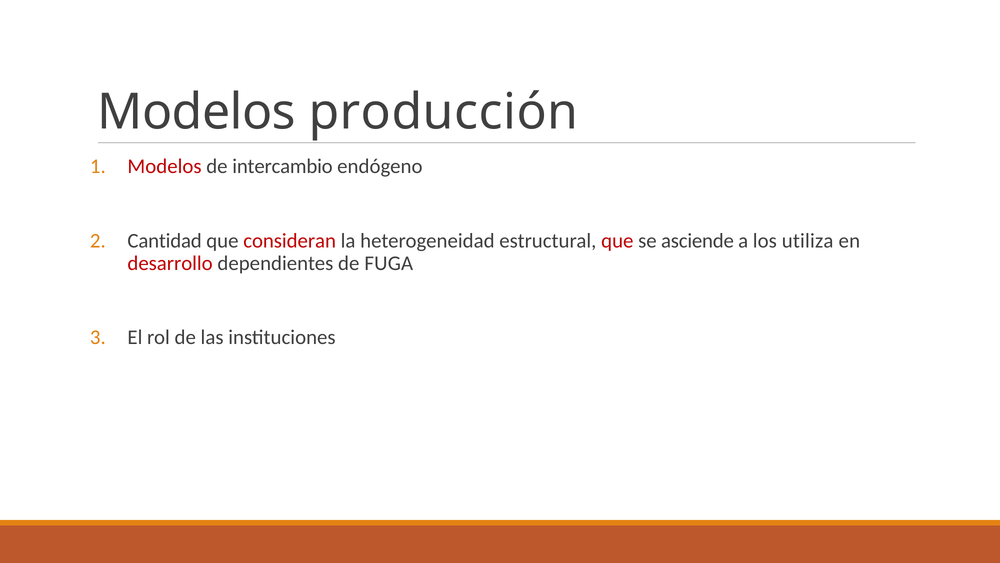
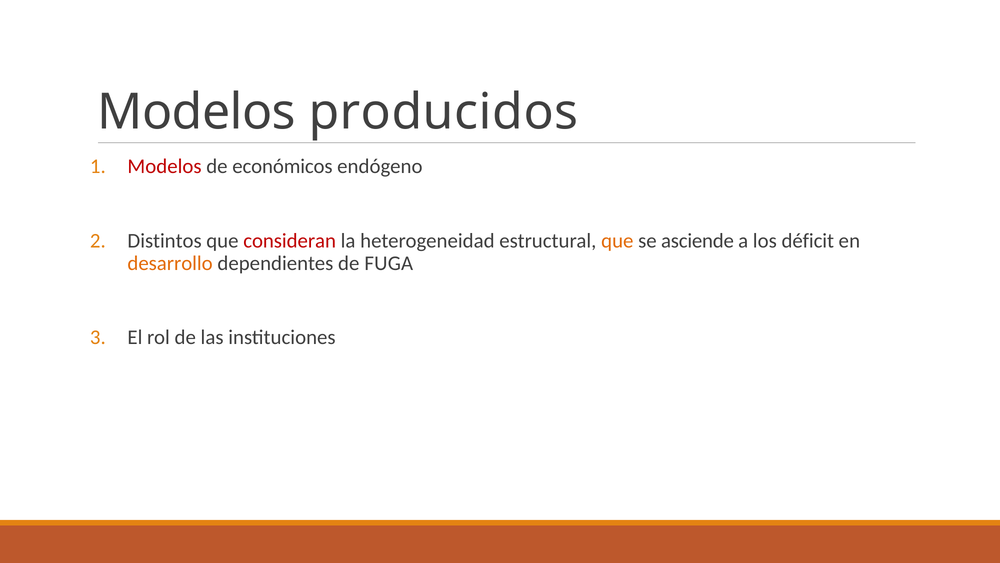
producción: producción -> producidos
intercambio: intercambio -> económicos
Cantidad: Cantidad -> Distintos
que at (617, 240) colour: red -> orange
utiliza: utiliza -> déficit
desarrollo colour: red -> orange
